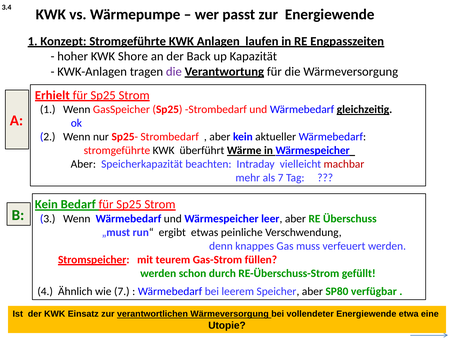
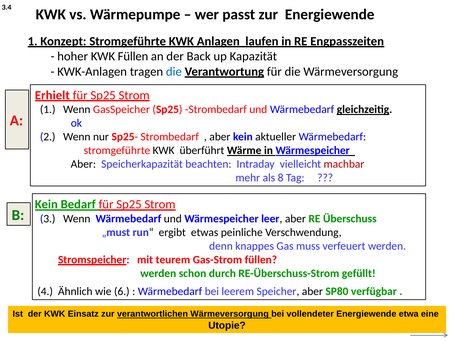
KWK Shore: Shore -> Füllen
die at (174, 72) colour: purple -> blue
als 7: 7 -> 8
wie 7: 7 -> 6
